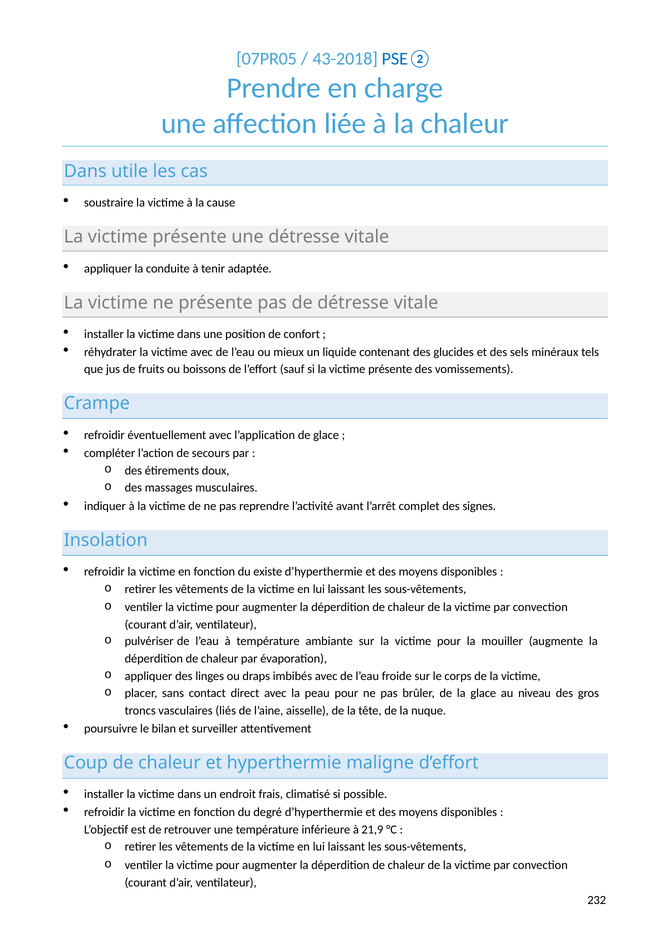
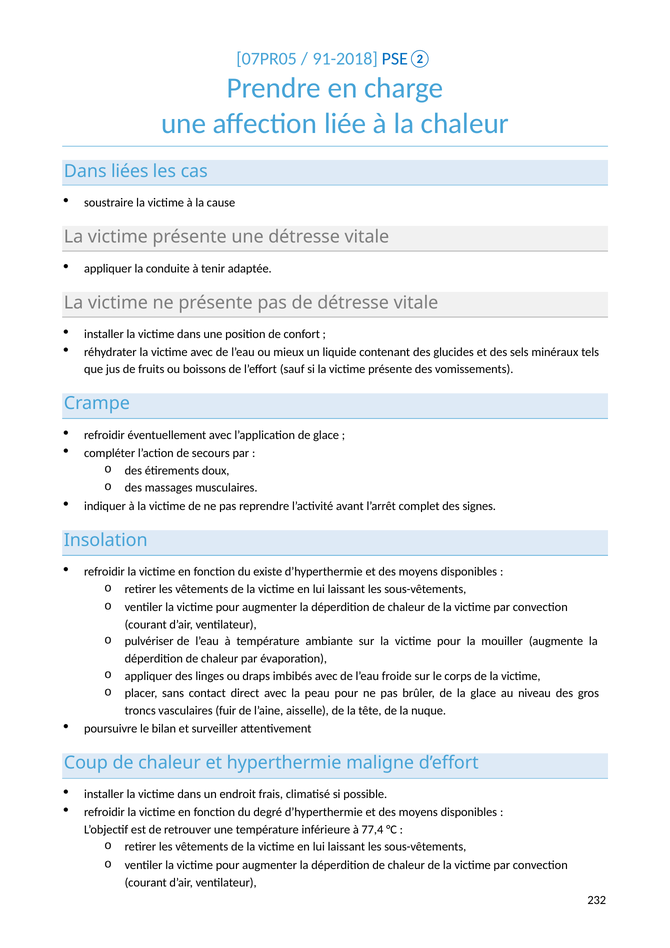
43-2018: 43-2018 -> 91-2018
utile: utile -> liées
liés: liés -> fuir
21,9: 21,9 -> 77,4
